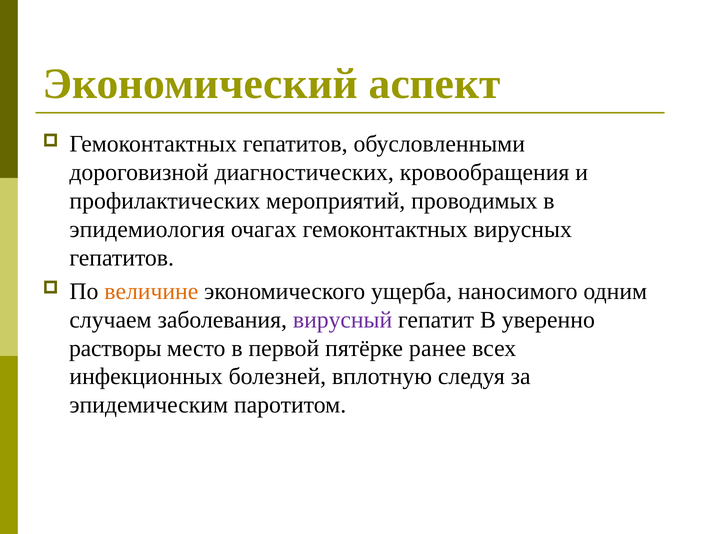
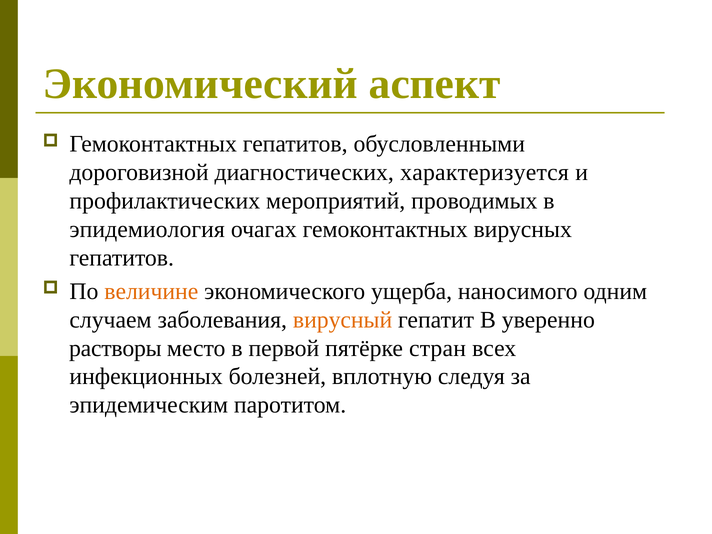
кровообращения: кровообращения -> характеризуется
вирусный colour: purple -> orange
ранее: ранее -> стран
